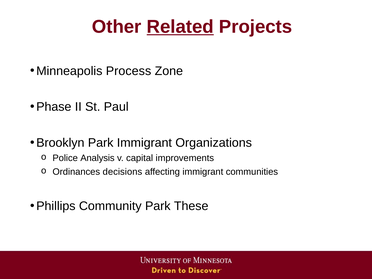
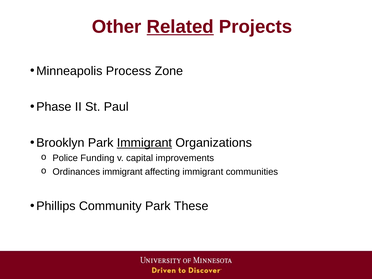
Immigrant at (144, 143) underline: none -> present
Analysis: Analysis -> Funding
Ordinances decisions: decisions -> immigrant
